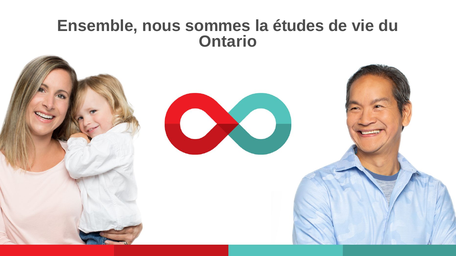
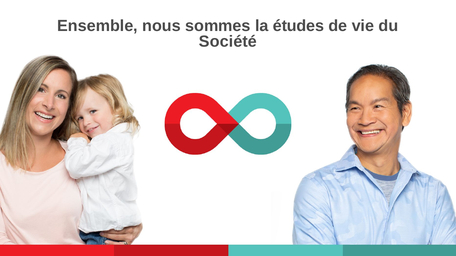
Ontario: Ontario -> Société
